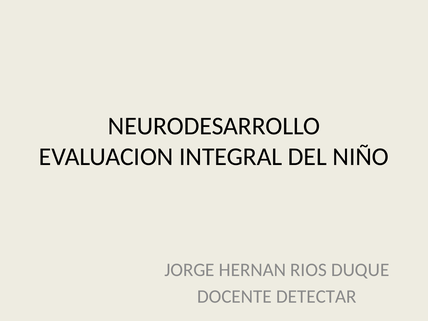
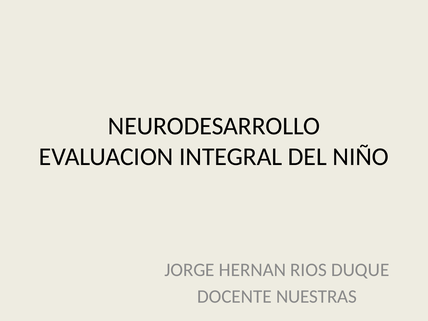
DETECTAR: DETECTAR -> NUESTRAS
